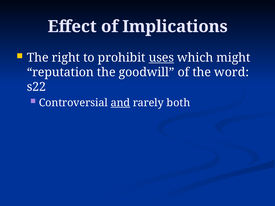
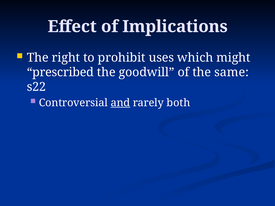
uses underline: present -> none
reputation: reputation -> prescribed
word: word -> same
